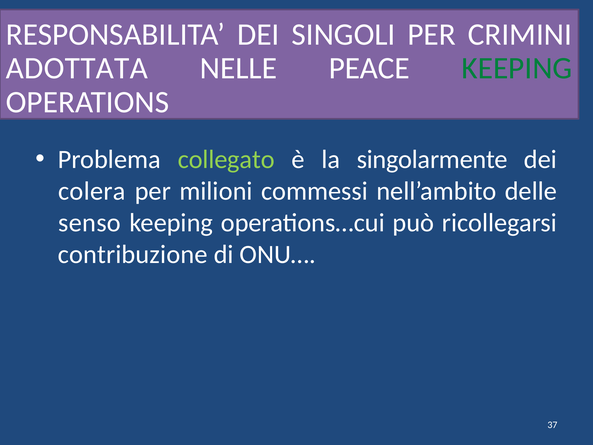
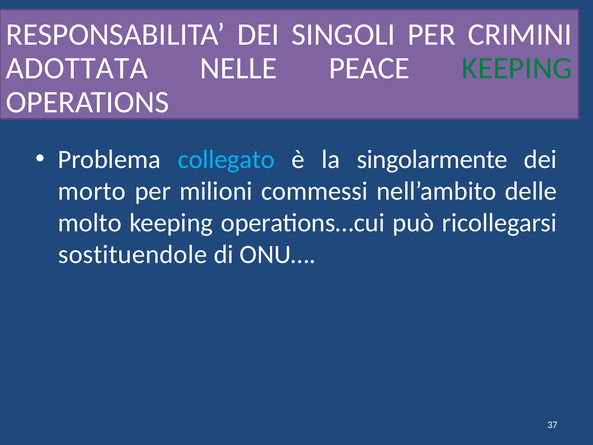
collegato colour: light green -> light blue
colera: colera -> morto
senso: senso -> molto
contribuzione: contribuzione -> sostituendole
